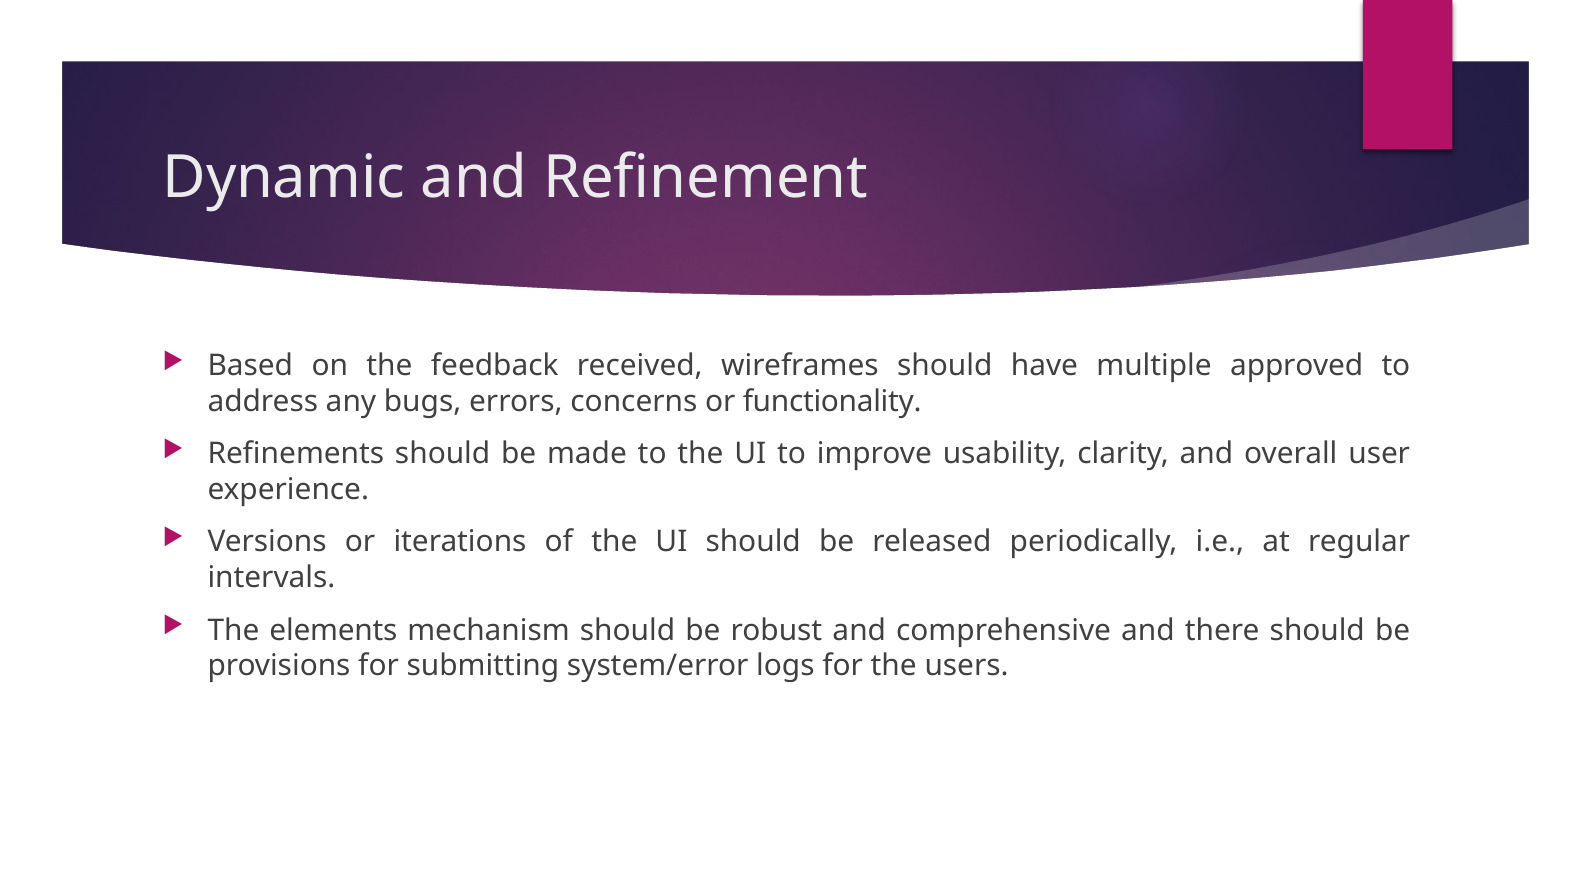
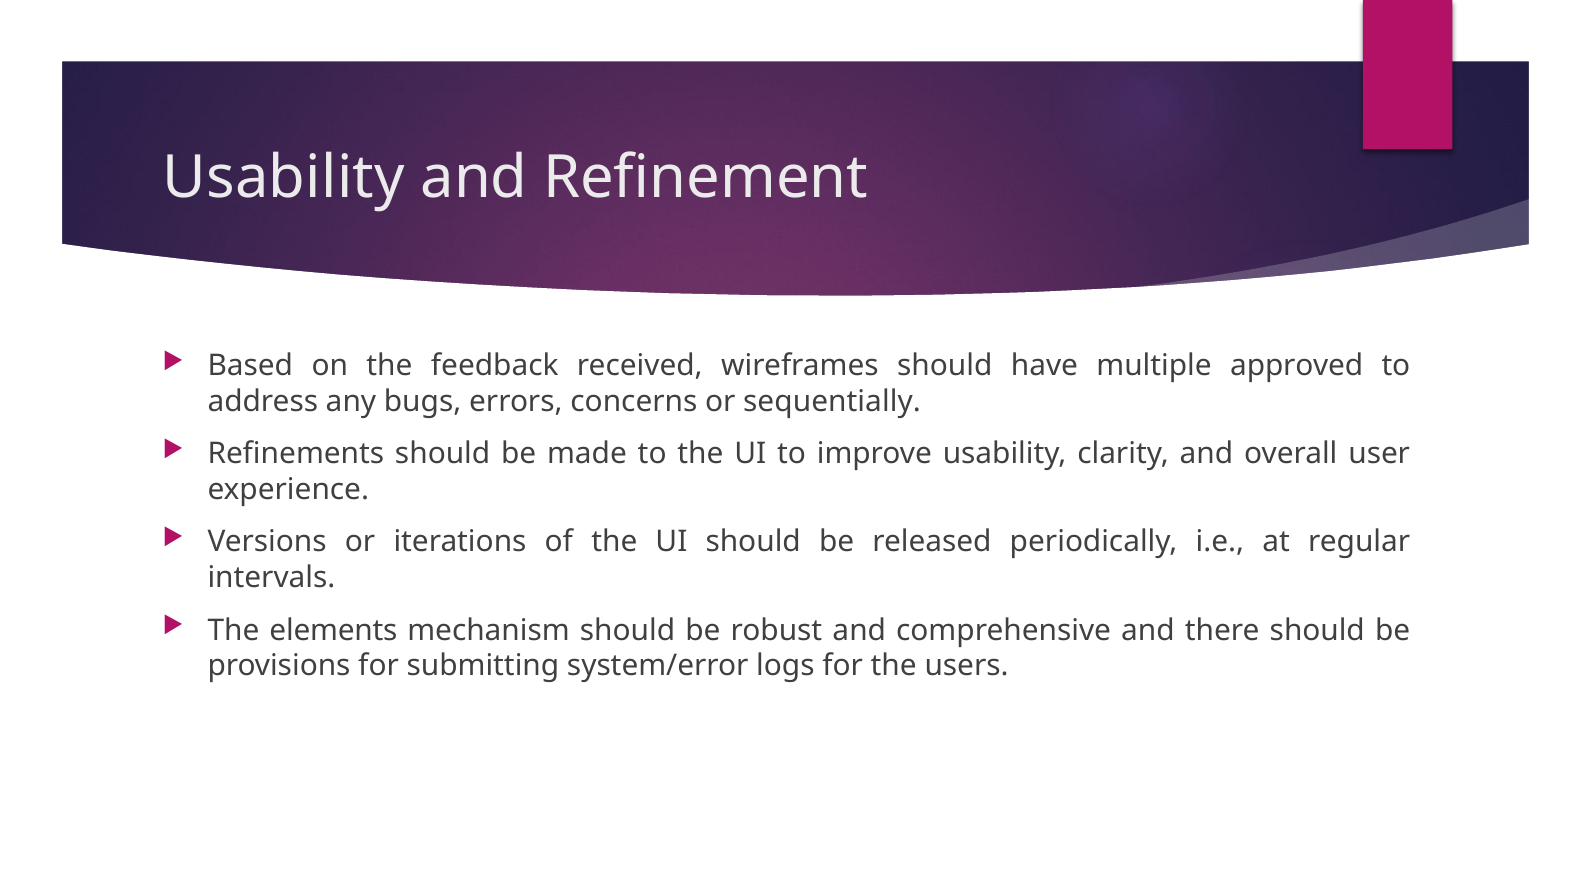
Dynamic at (284, 177): Dynamic -> Usability
functionality: functionality -> sequentially
